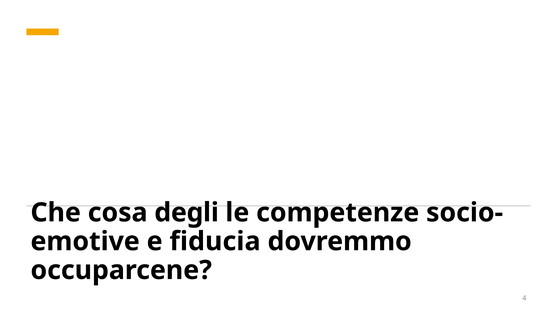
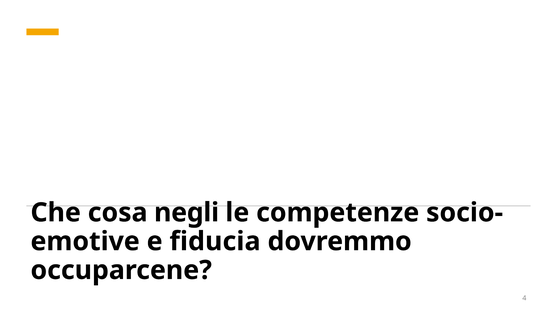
degli: degli -> negli
